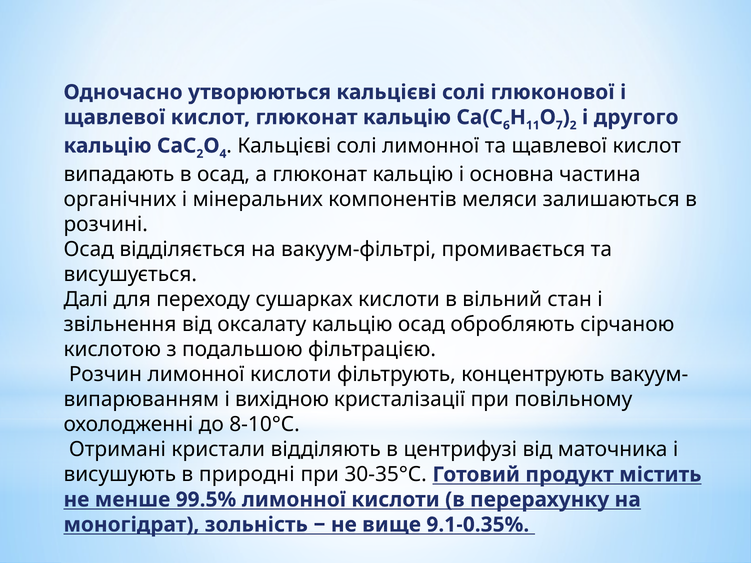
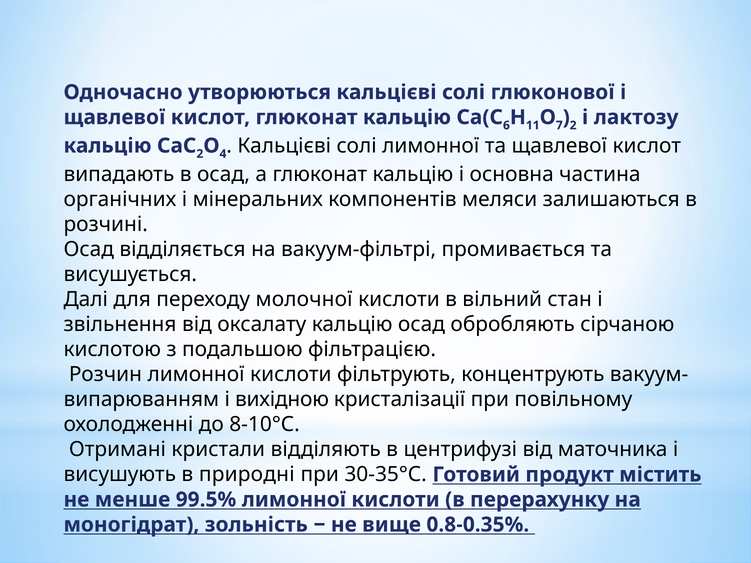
другого: другого -> лактозу
сушарках: сушарках -> молочної
9.1-0.35%: 9.1-0.35% -> 0.8-0.35%
